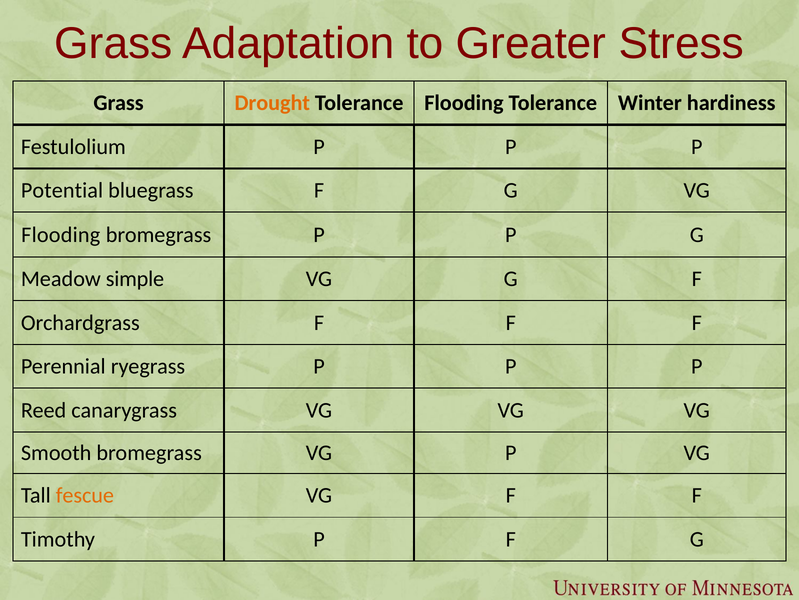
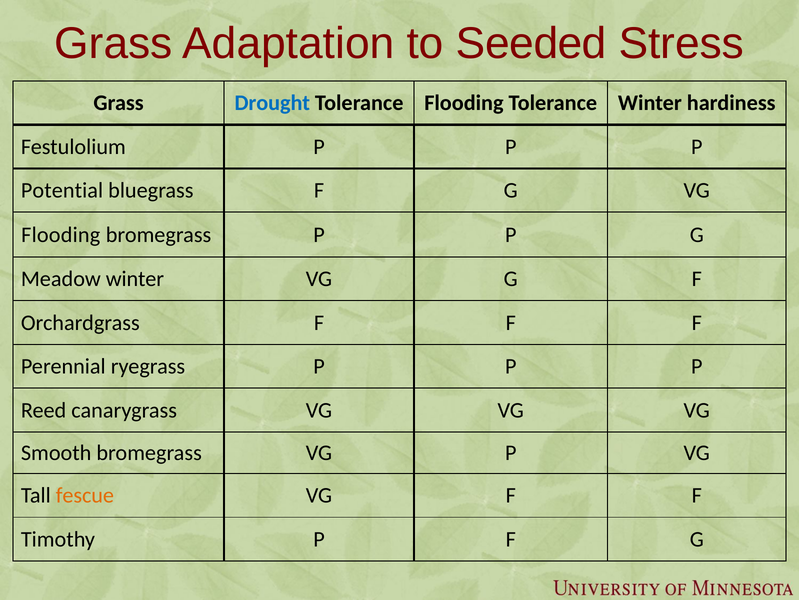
Greater: Greater -> Seeded
Drought colour: orange -> blue
Meadow simple: simple -> winter
